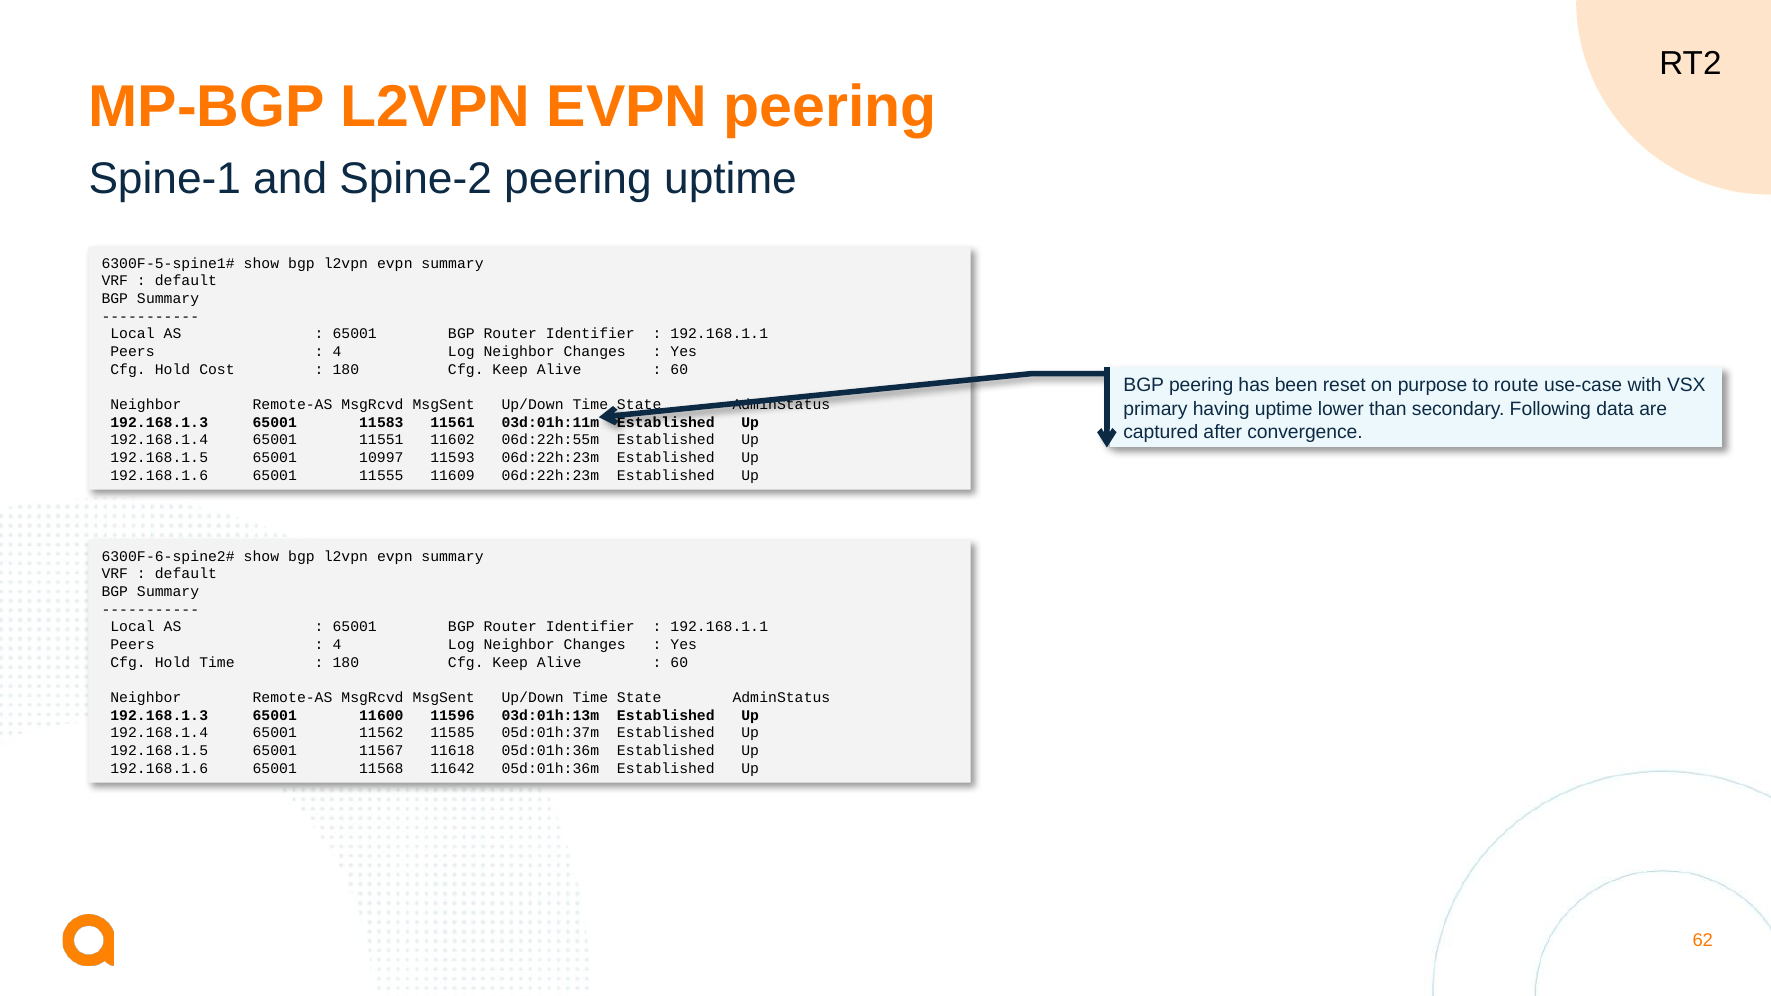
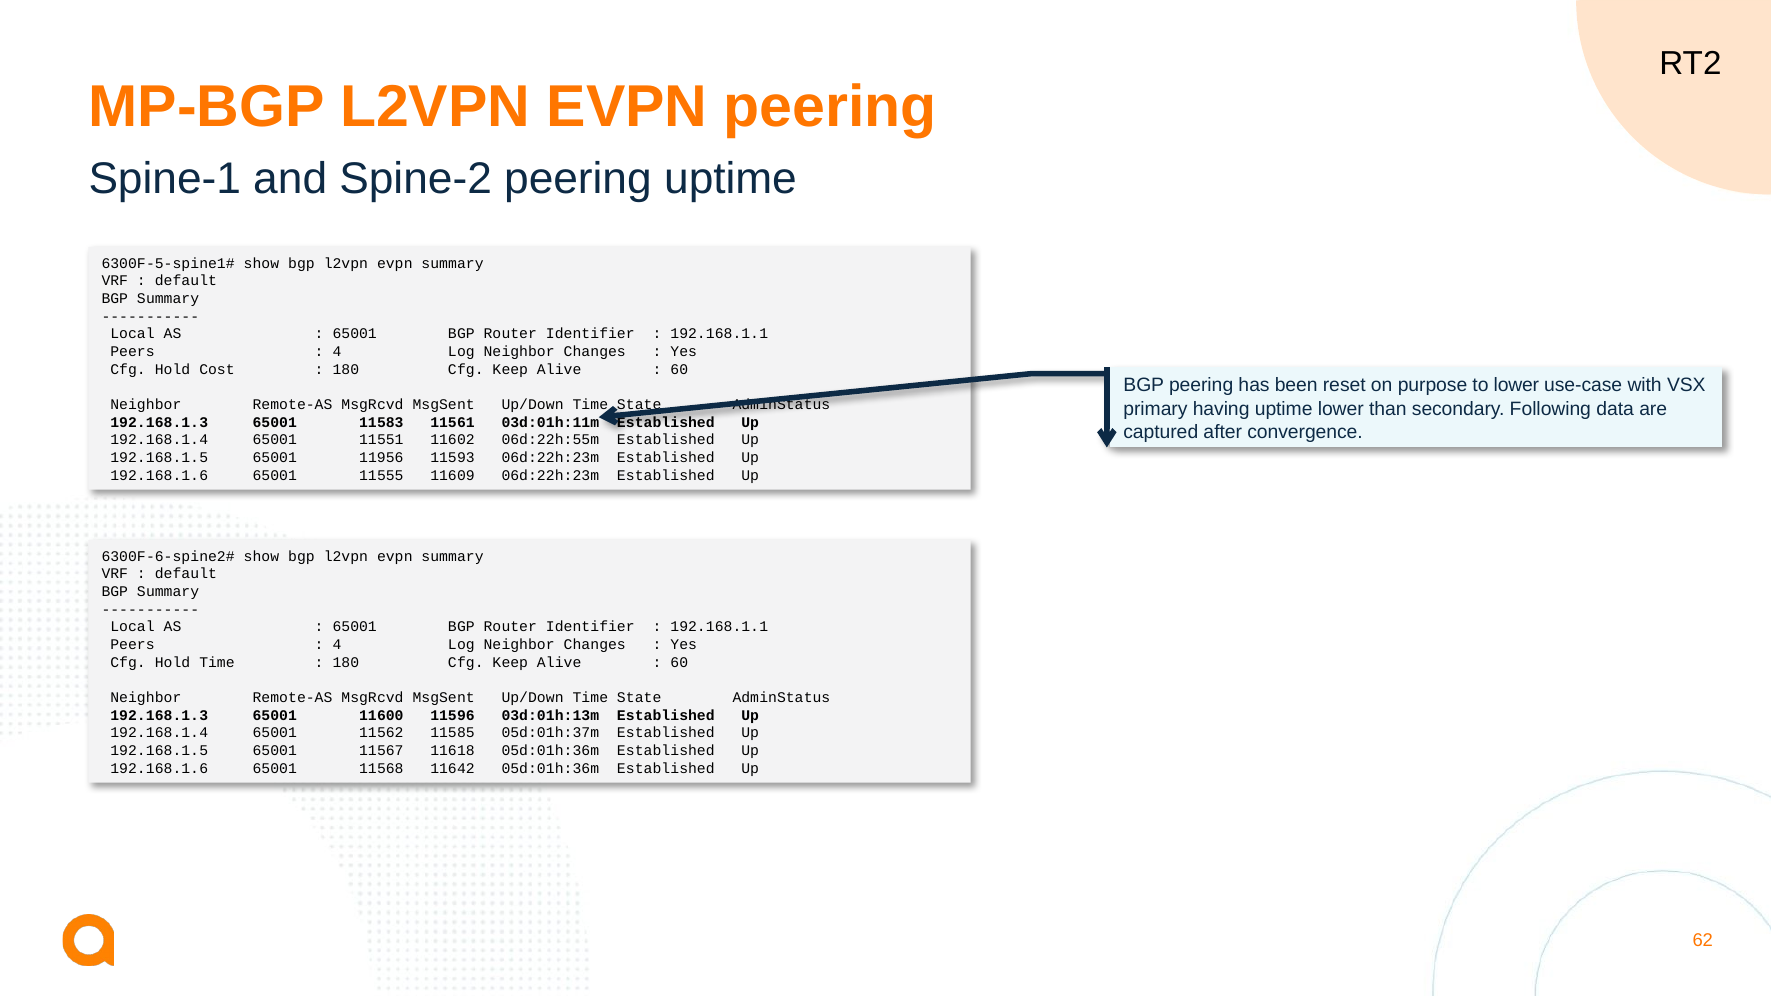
to route: route -> lower
10997: 10997 -> 11956
